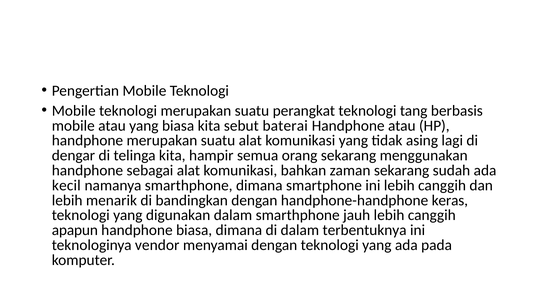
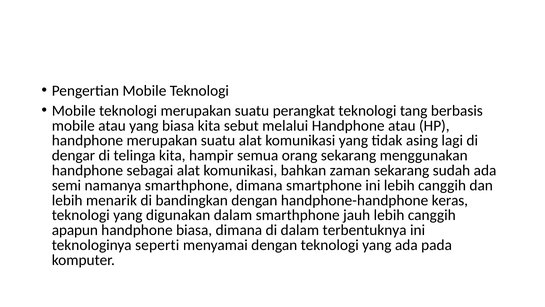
baterai: baterai -> melalui
kecil: kecil -> semi
vendor: vendor -> seperti
